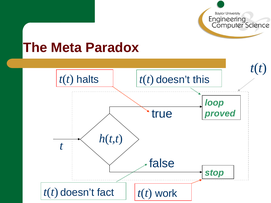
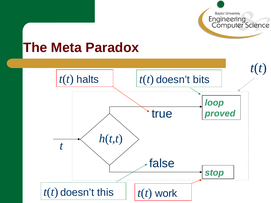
this: this -> bits
fact: fact -> this
